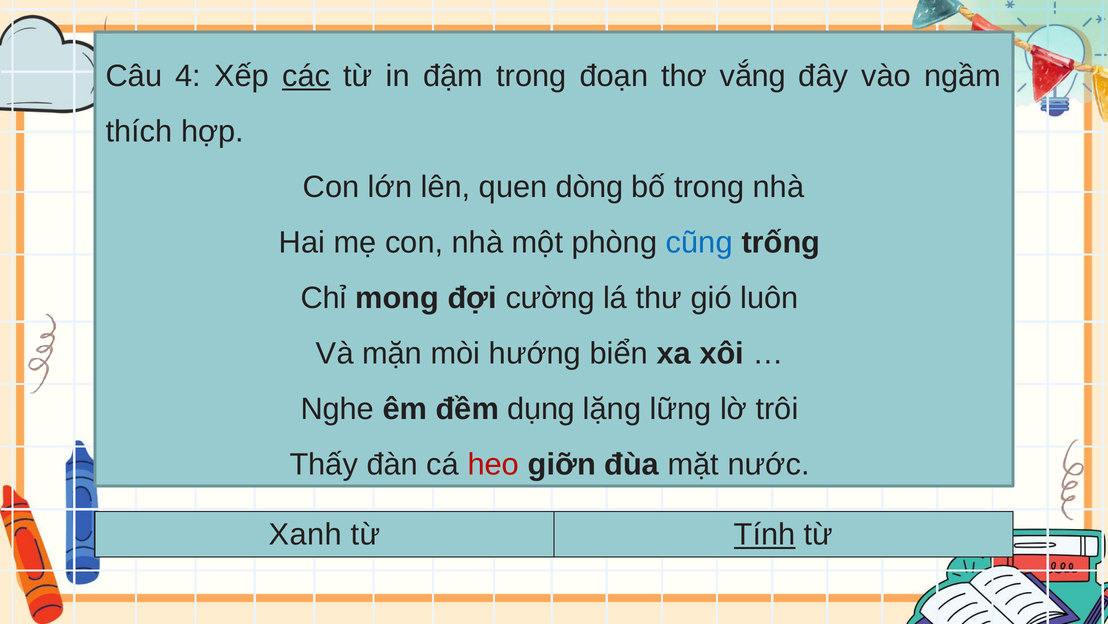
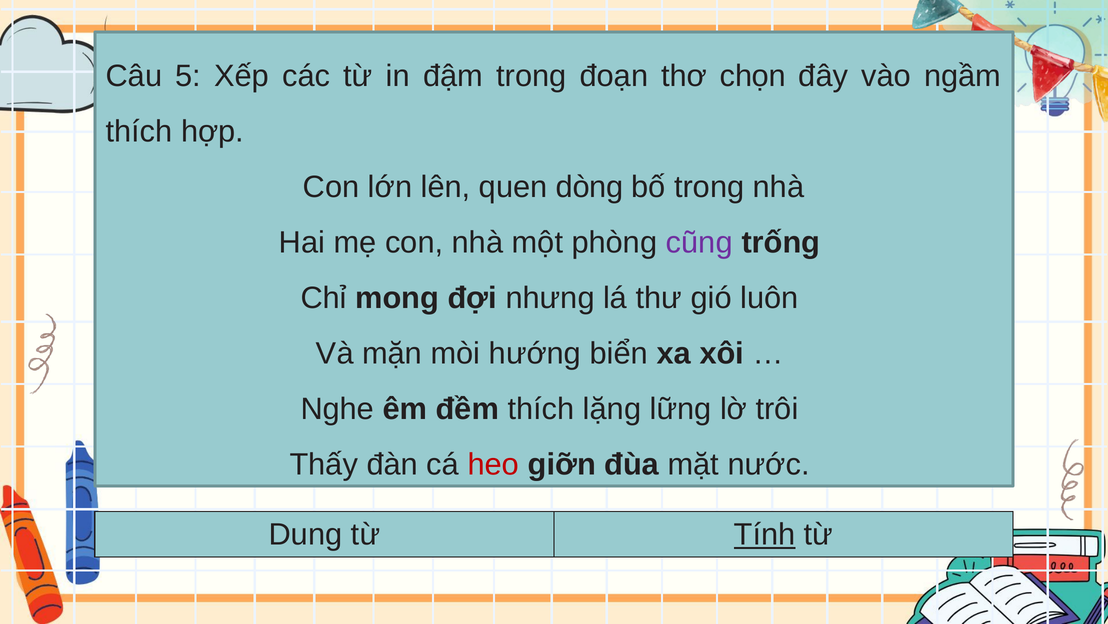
4: 4 -> 5
các underline: present -> none
vắng: vắng -> chọn
cũng colour: blue -> purple
cường: cường -> nhưng
đềm dụng: dụng -> thích
Xanh: Xanh -> Dung
